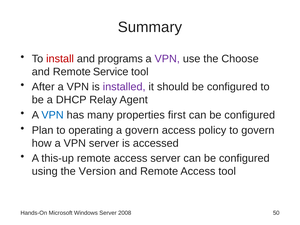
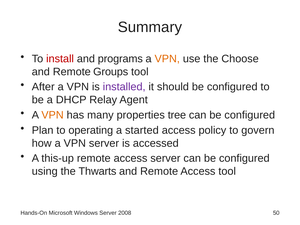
VPN at (167, 59) colour: purple -> orange
Service: Service -> Groups
VPN at (53, 115) colour: blue -> orange
first: first -> tree
a govern: govern -> started
Version: Version -> Thwarts
